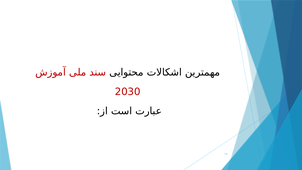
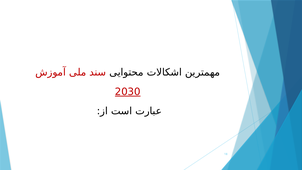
2030 underline: none -> present
